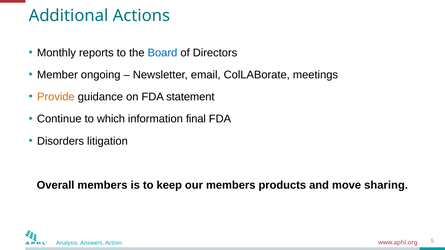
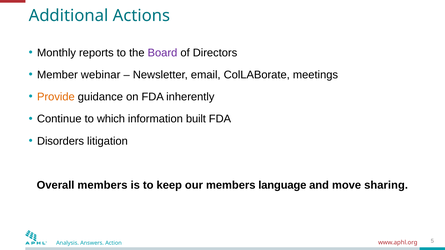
Board colour: blue -> purple
ongoing: ongoing -> webinar
statement: statement -> inherently
final: final -> built
products: products -> language
